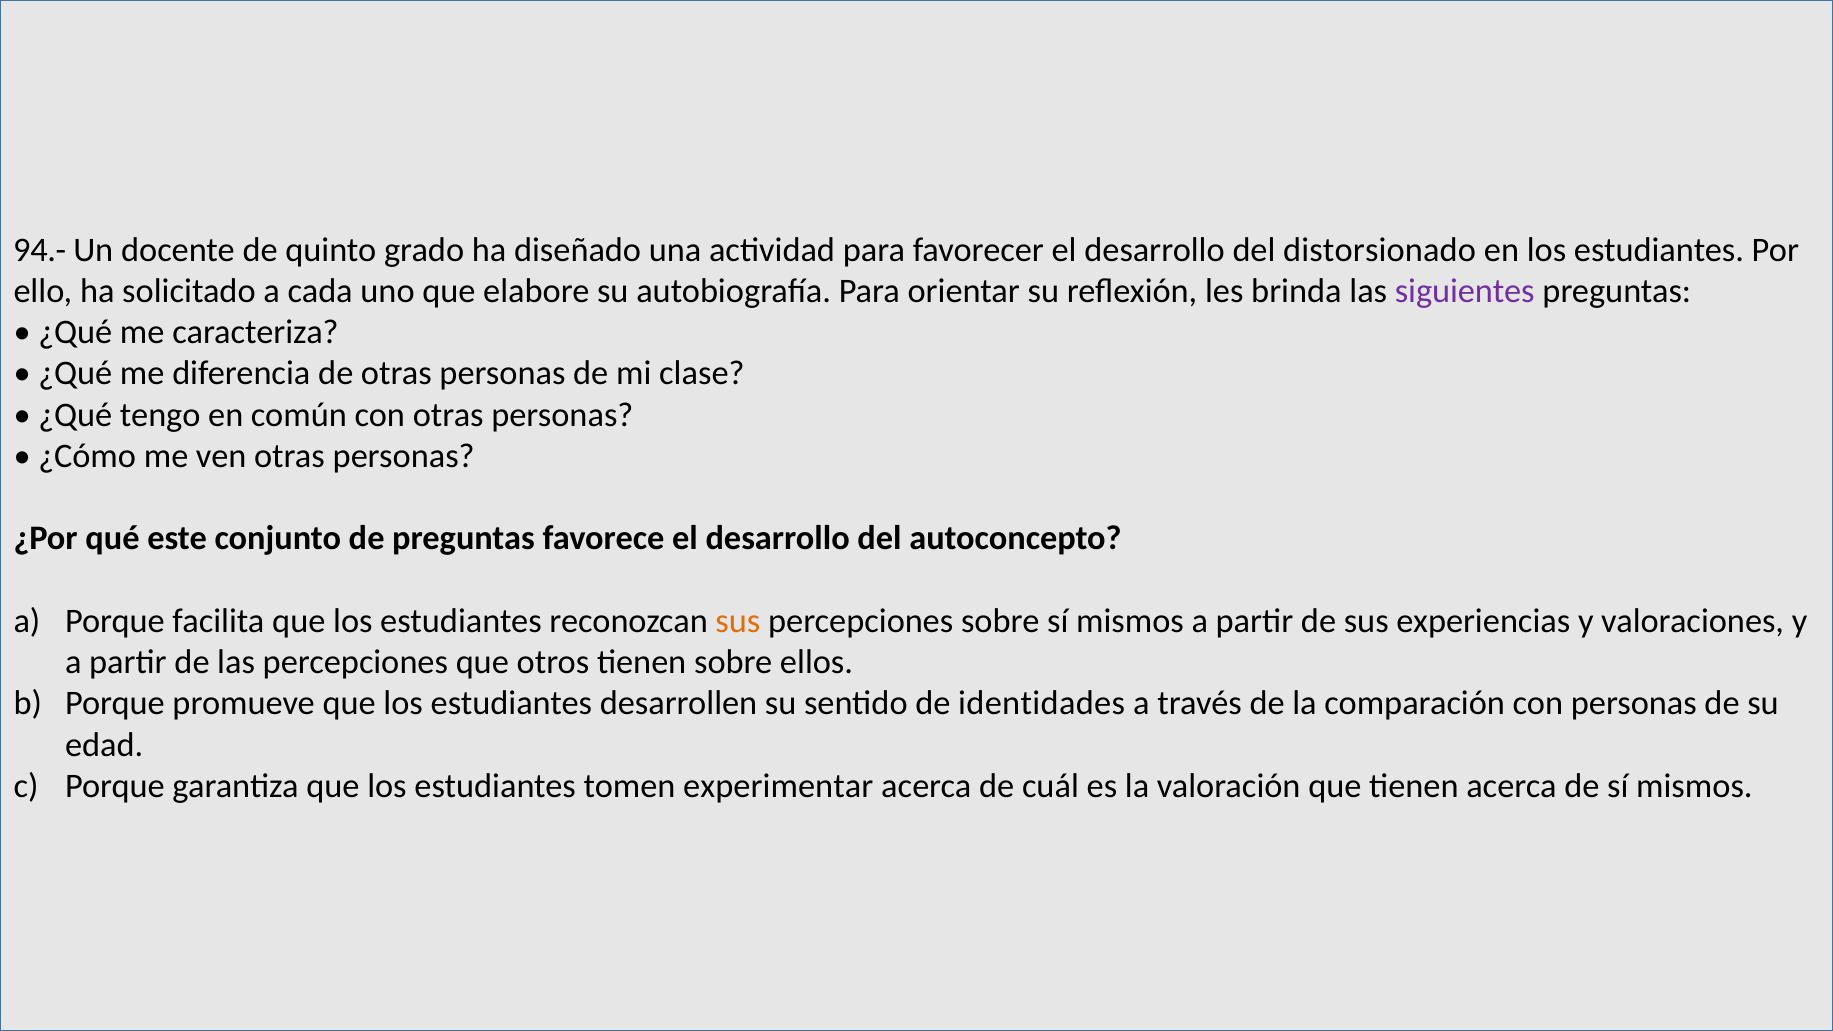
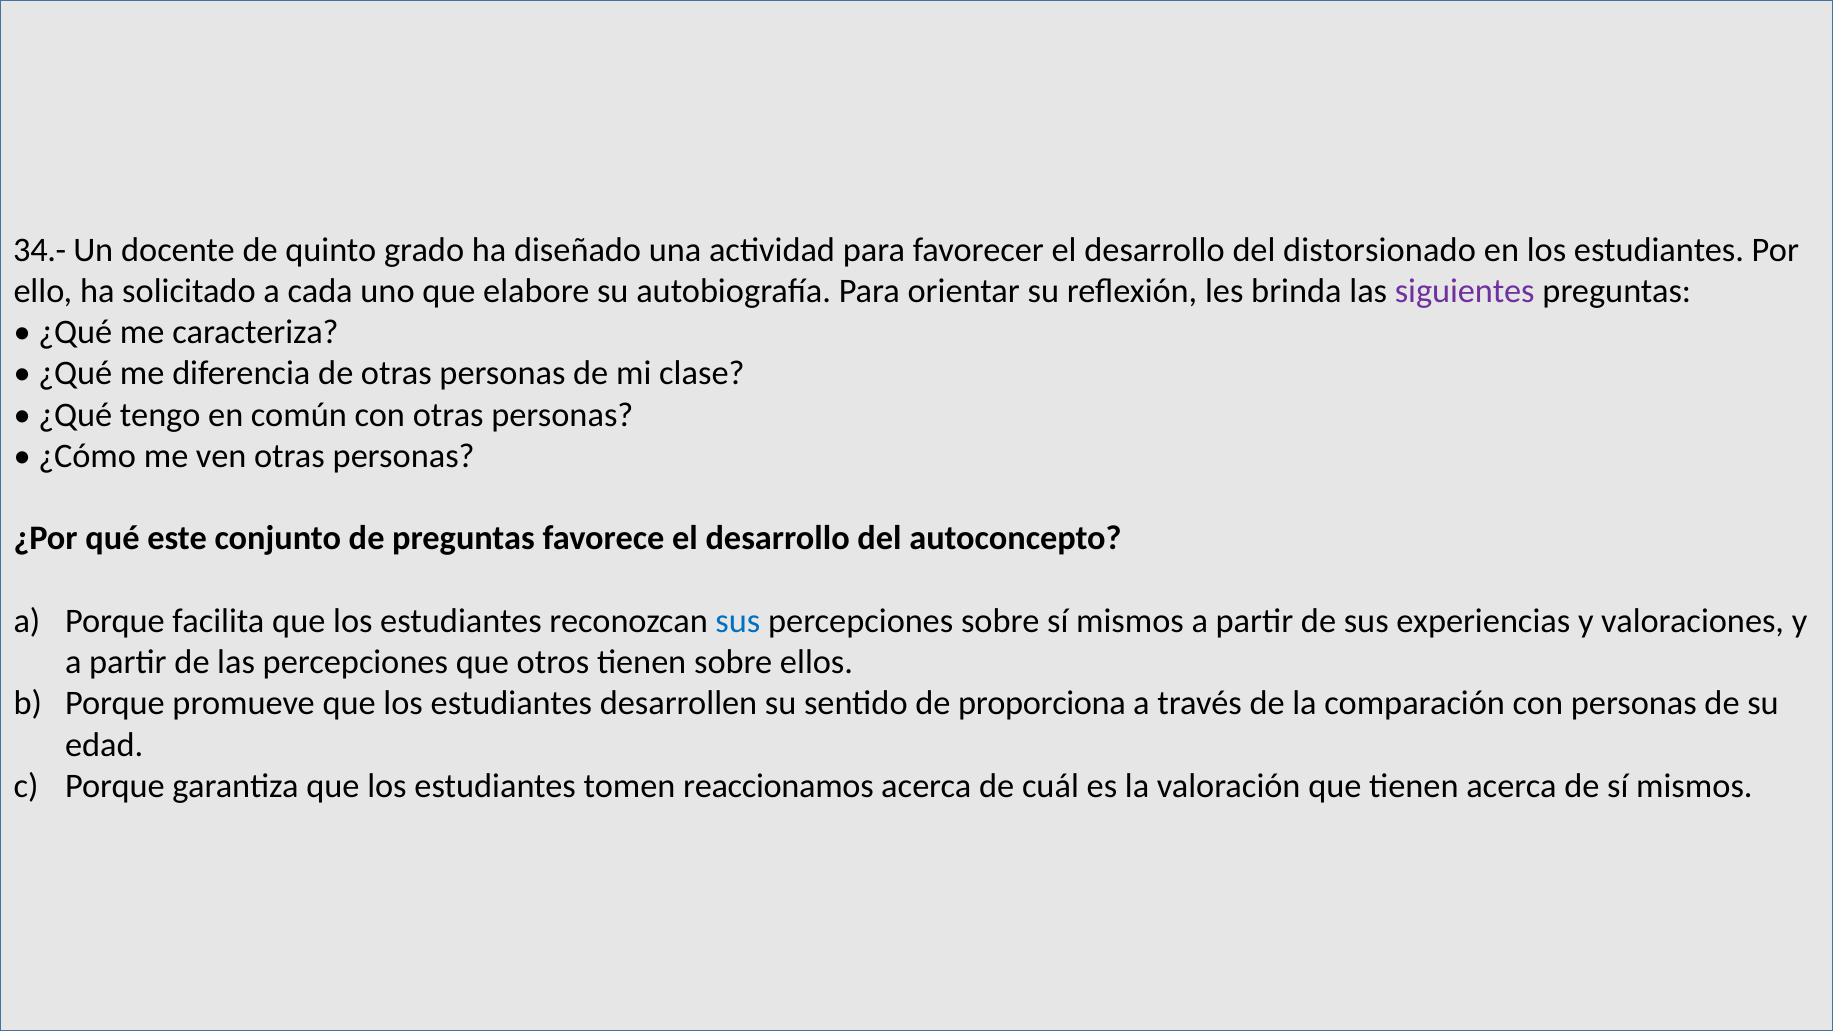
94.-: 94.- -> 34.-
sus at (738, 621) colour: orange -> blue
identidades: identidades -> proporciona
experimentar: experimentar -> reaccionamos
